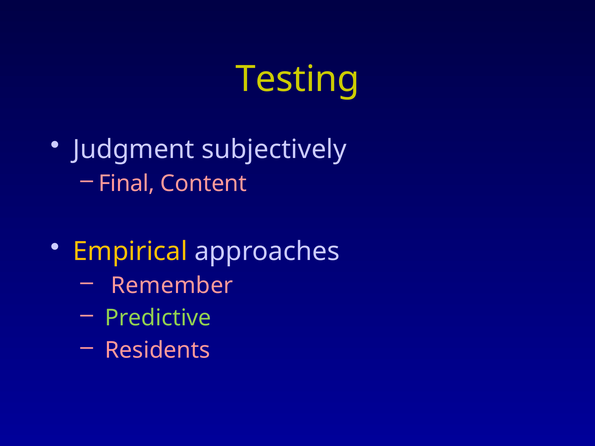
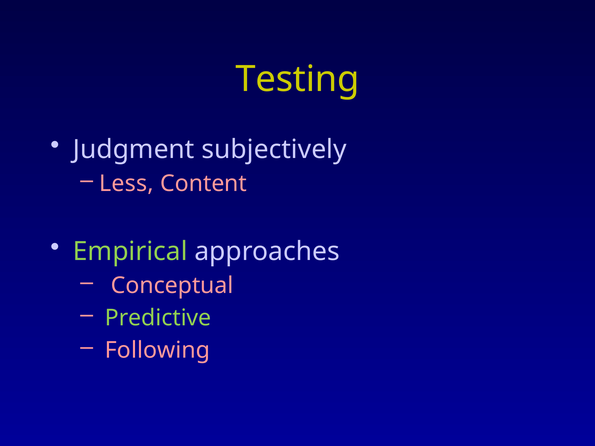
Final: Final -> Less
Empirical colour: yellow -> light green
Remember: Remember -> Conceptual
Residents: Residents -> Following
